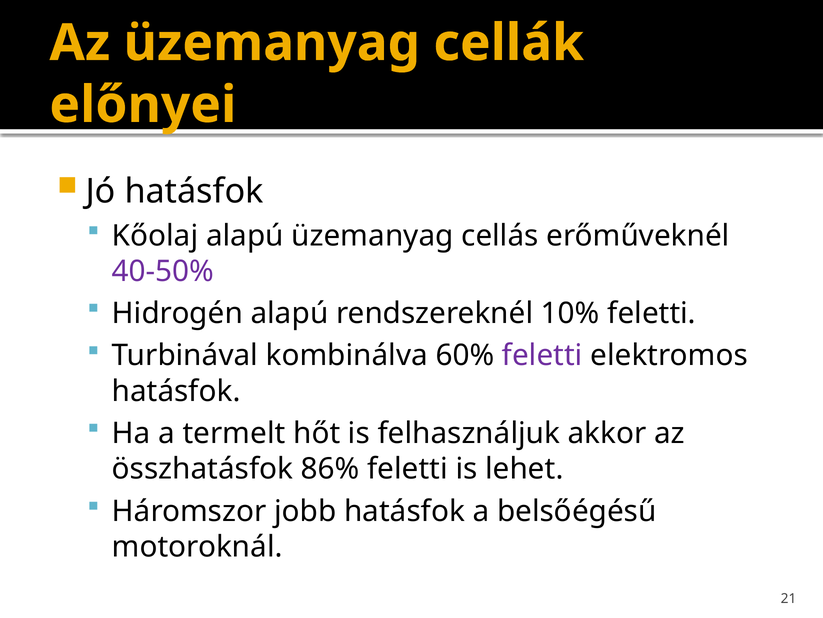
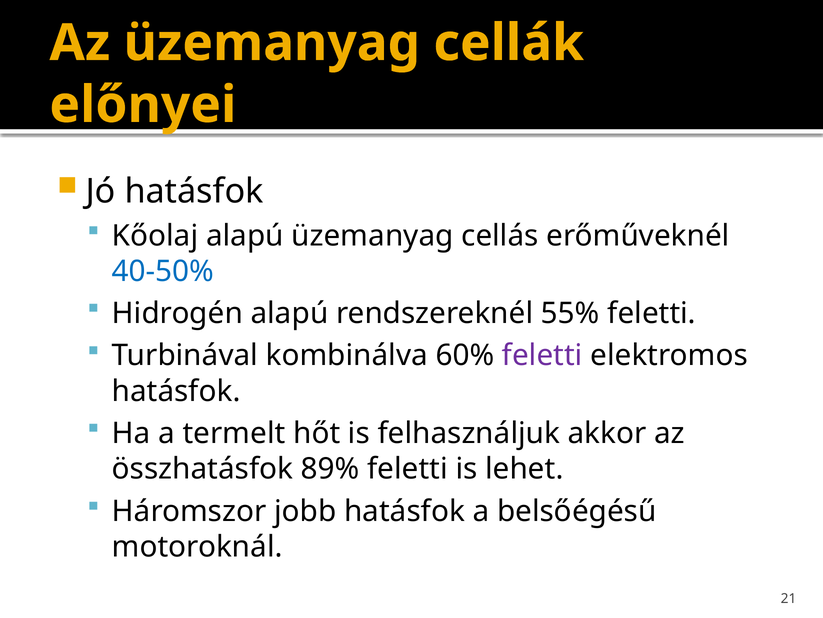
40-50% colour: purple -> blue
10%: 10% -> 55%
86%: 86% -> 89%
